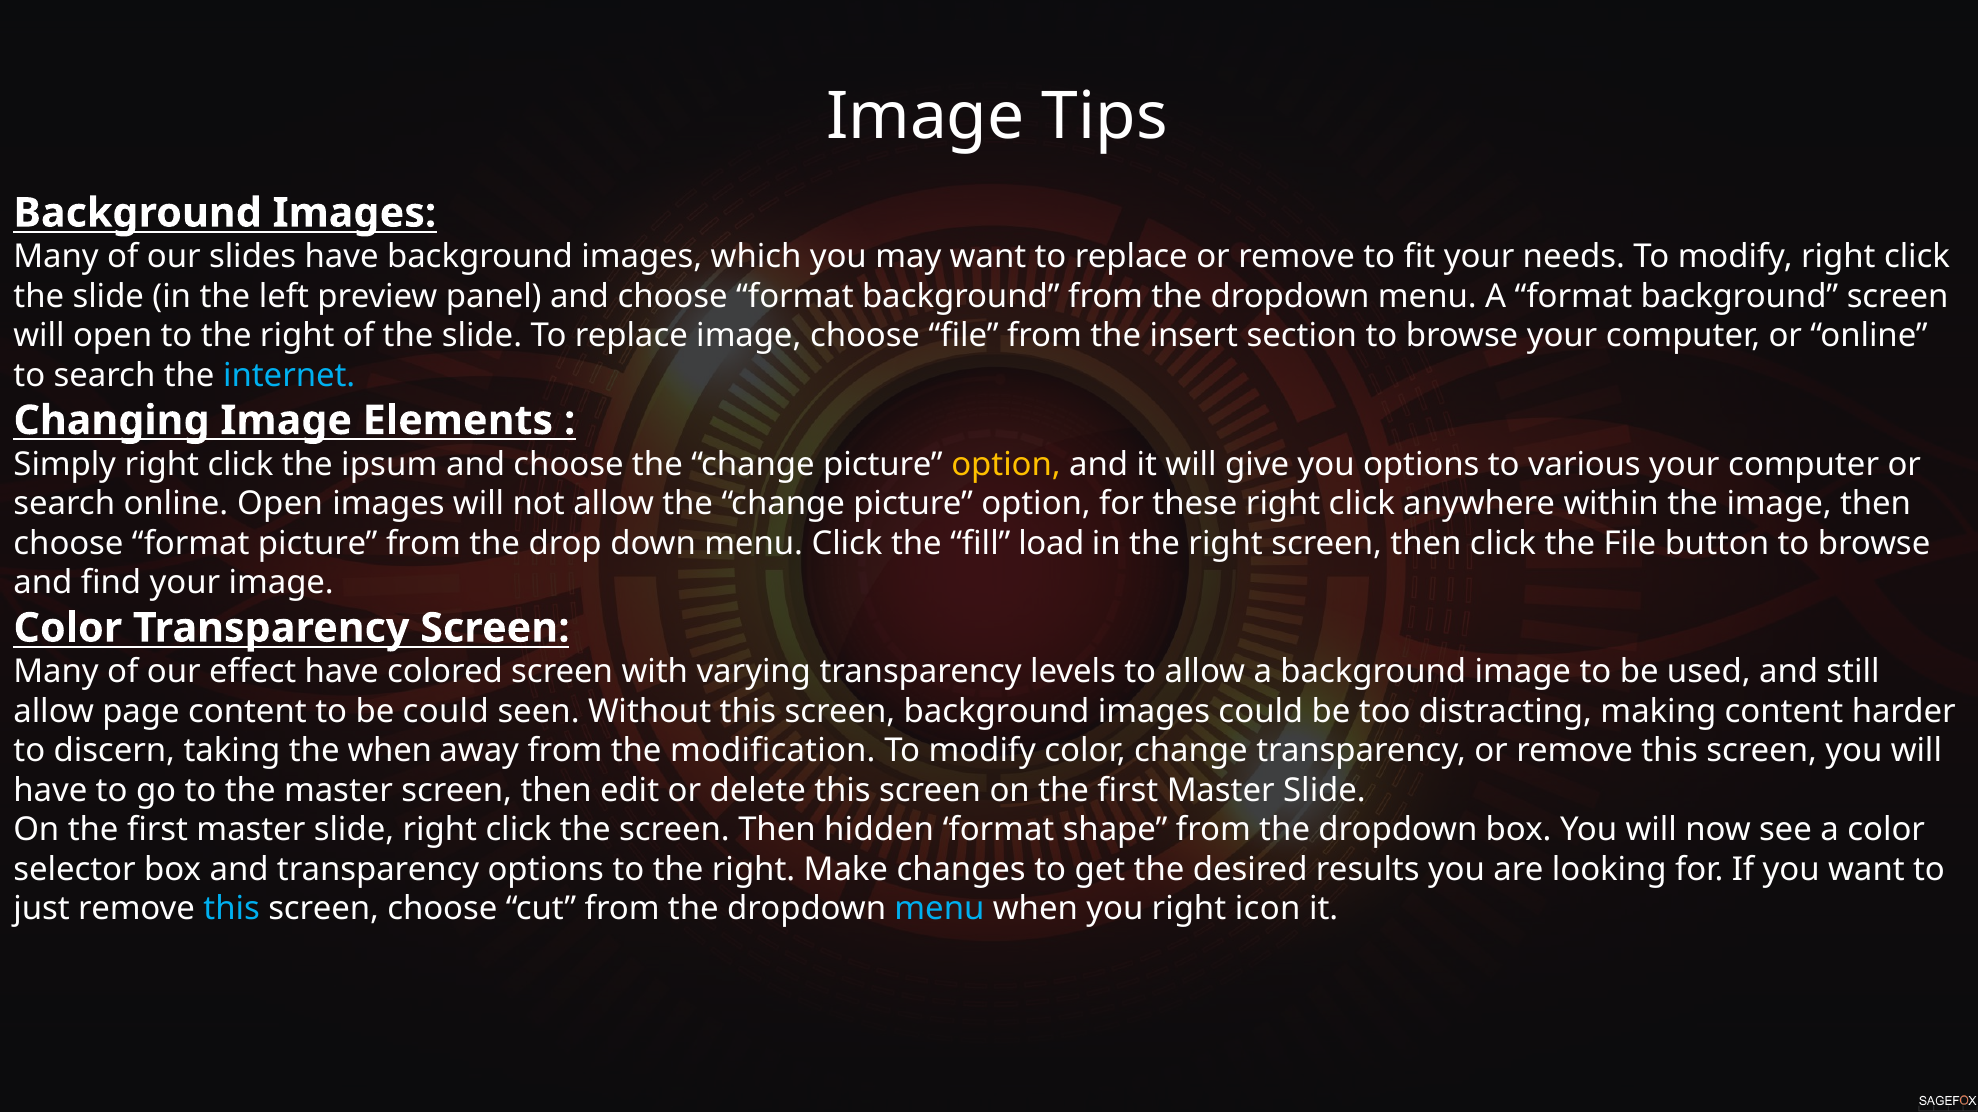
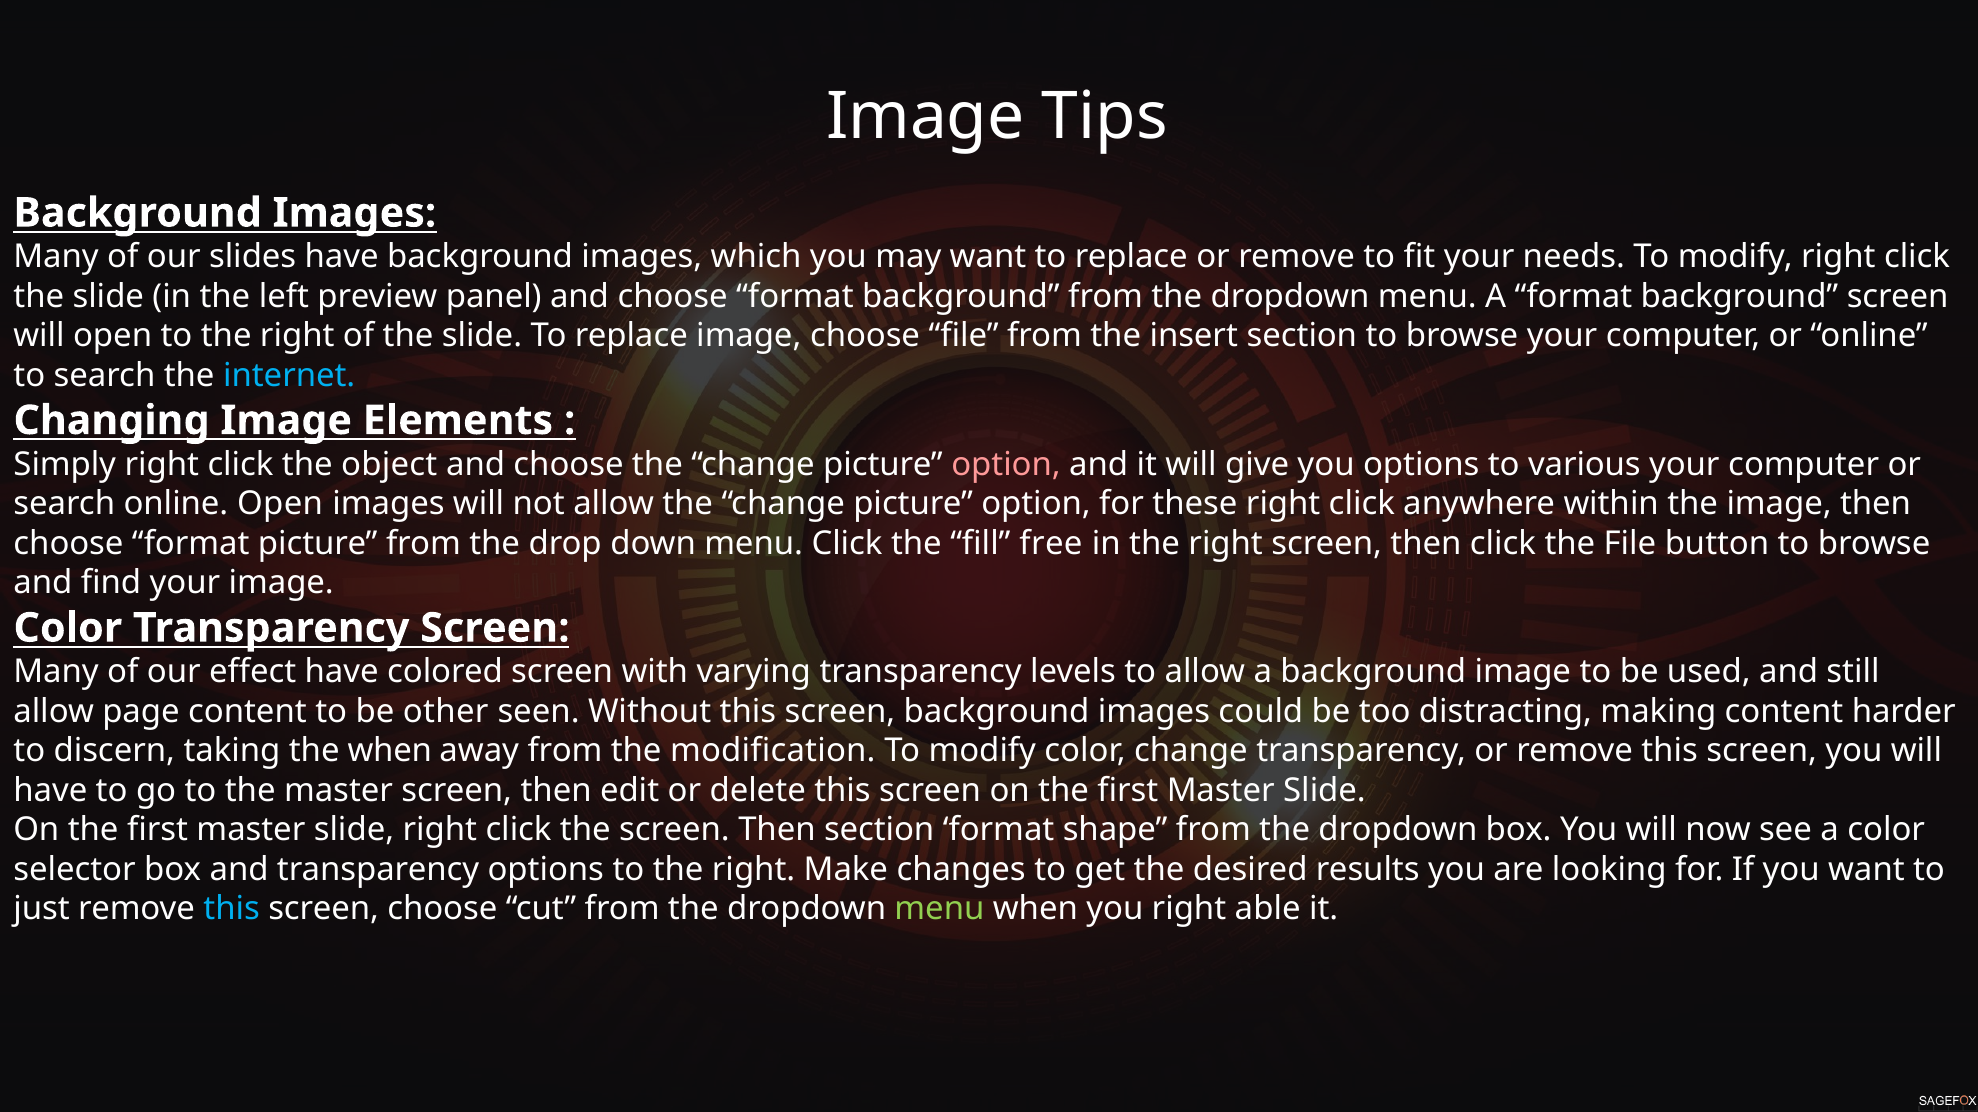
ipsum: ipsum -> object
option at (1006, 465) colour: yellow -> pink
load: load -> free
be could: could -> other
Then hidden: hidden -> section
menu at (939, 910) colour: light blue -> light green
icon: icon -> able
